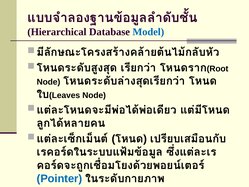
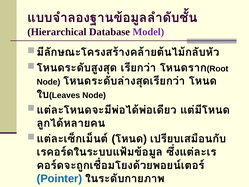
Model colour: blue -> purple
